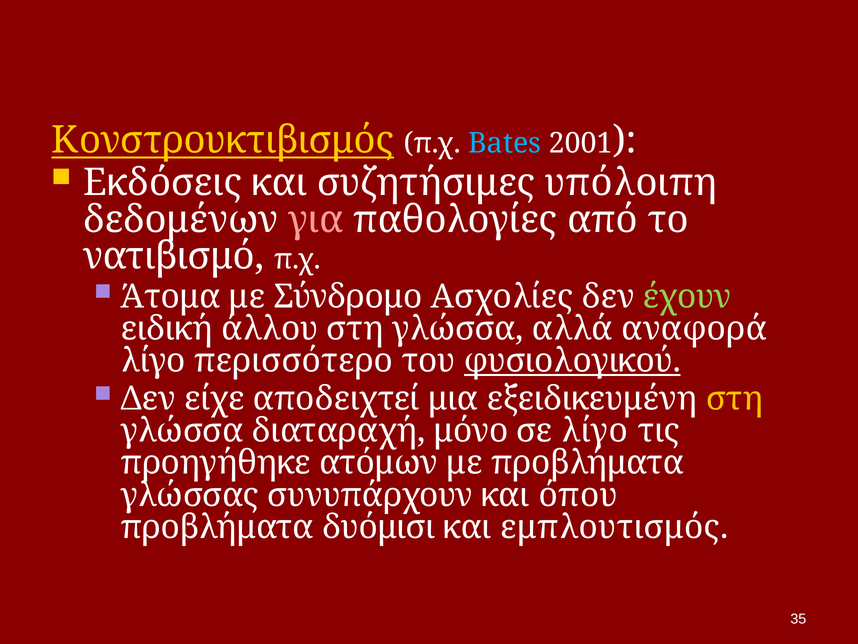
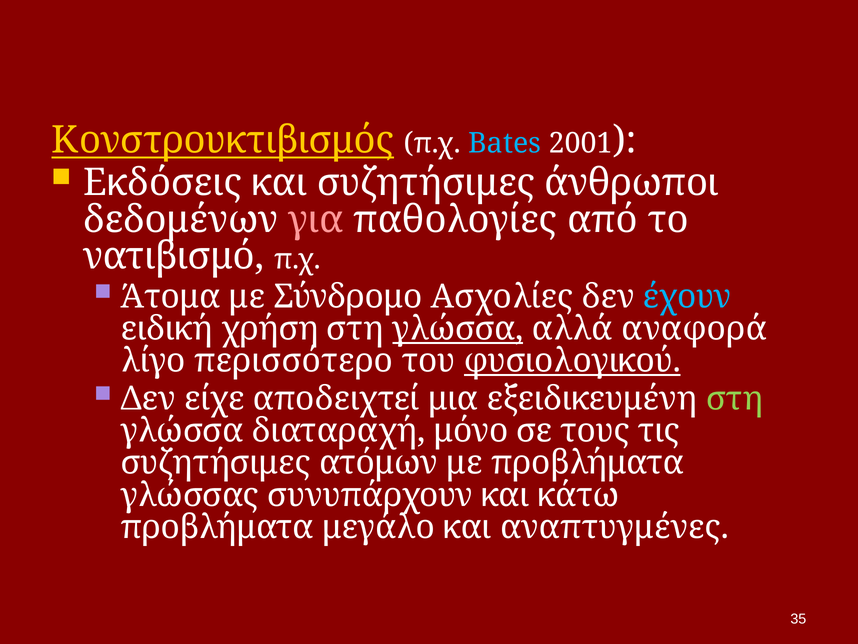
υπόλοιπη: υπόλοιπη -> άνθρωποι
έχουν colour: light green -> light blue
άλλου: άλλου -> χρήση
γλώσσα at (458, 328) underline: none -> present
στη at (735, 398) colour: yellow -> light green
σε λίγο: λίγο -> τους
προηγήθηκε at (216, 463): προηγήθηκε -> συζητήσιμες
όπου: όπου -> κάτω
δυόμισι: δυόμισι -> μεγάλο
εμπλουτισμός: εμπλουτισμός -> αναπτυγμένες
